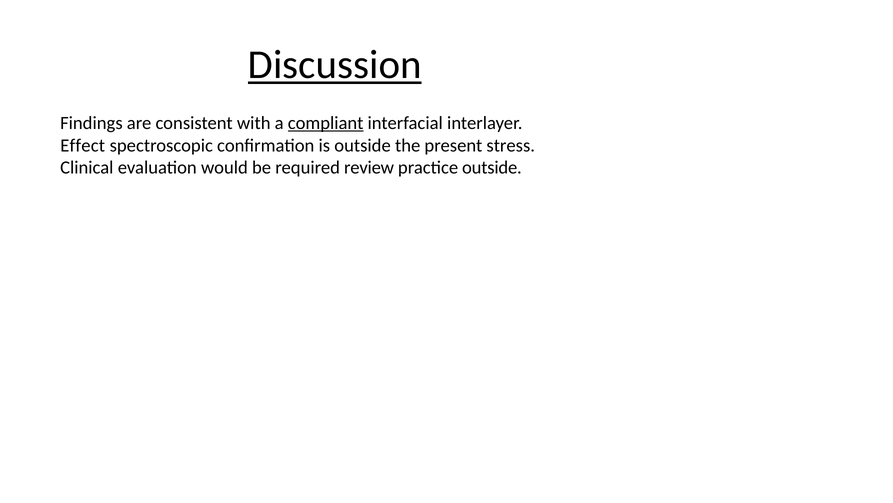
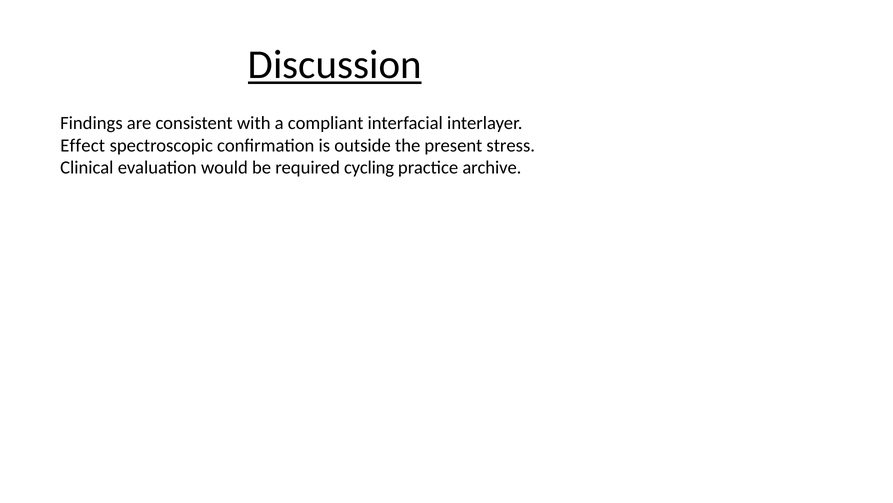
compliant underline: present -> none
review: review -> cycling
practice outside: outside -> archive
